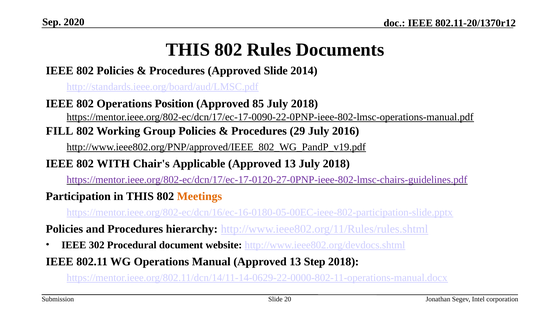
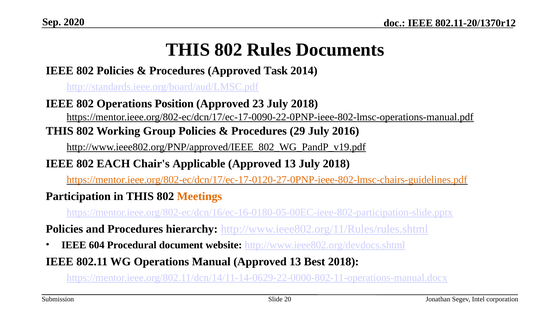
Approved Slide: Slide -> Task
85: 85 -> 23
FILL at (60, 131): FILL -> THIS
WITH: WITH -> EACH
https://mentor.ieee.org/802-ec/dcn/17/ec-17-0120-27-0PNP-ieee-802-lmsc-chairs-guidelines.pdf colour: purple -> orange
302: 302 -> 604
Step: Step -> Best
